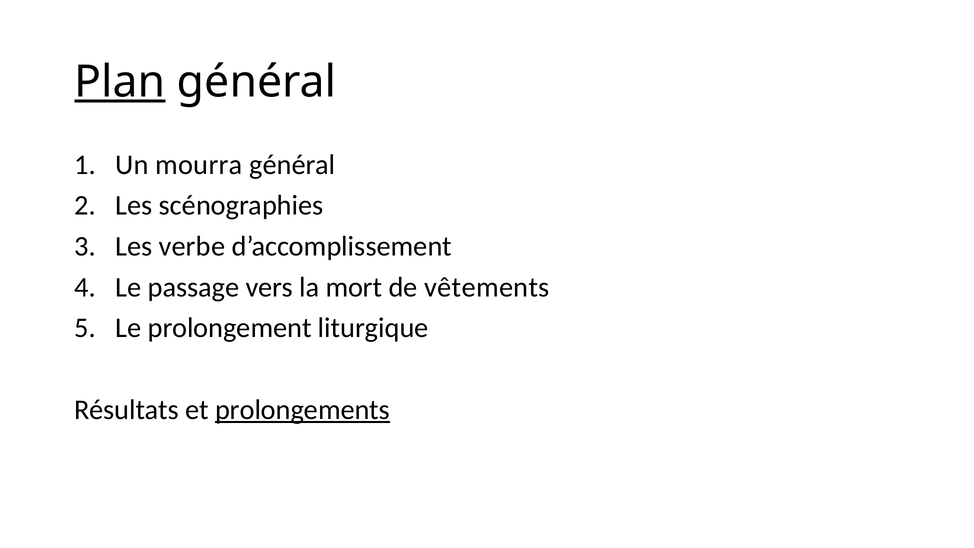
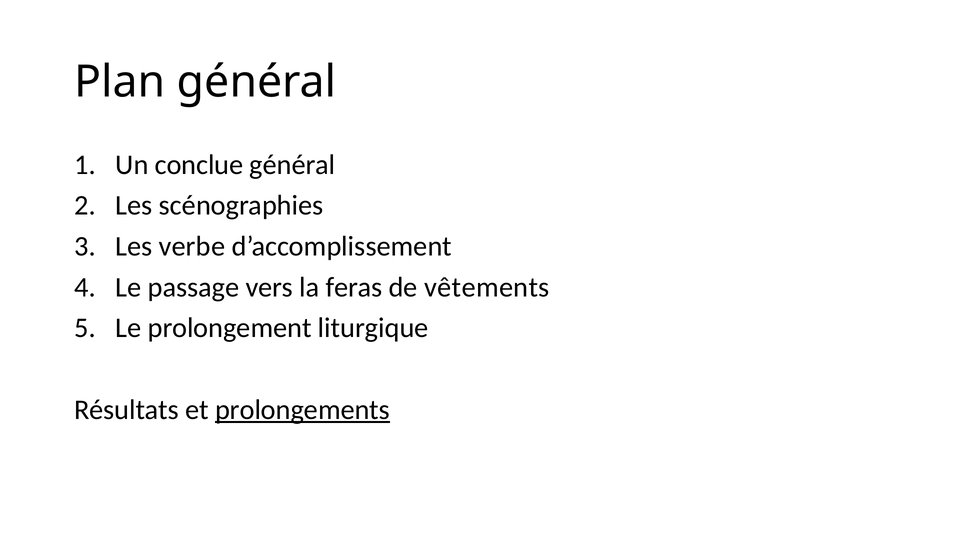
Plan underline: present -> none
mourra: mourra -> conclue
mort: mort -> feras
